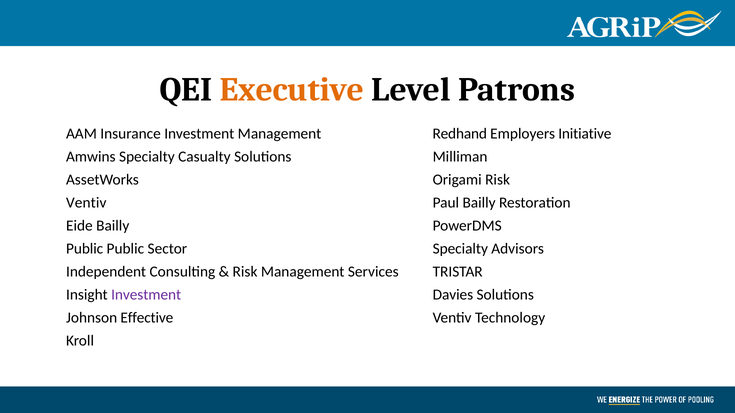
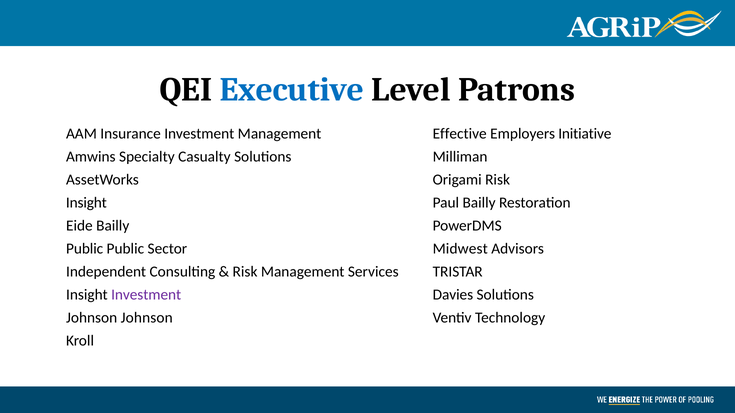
Executive colour: orange -> blue
Redhand: Redhand -> Effective
Ventiv at (86, 203): Ventiv -> Insight
Specialty at (460, 249): Specialty -> Midwest
Johnson Effective: Effective -> Johnson
